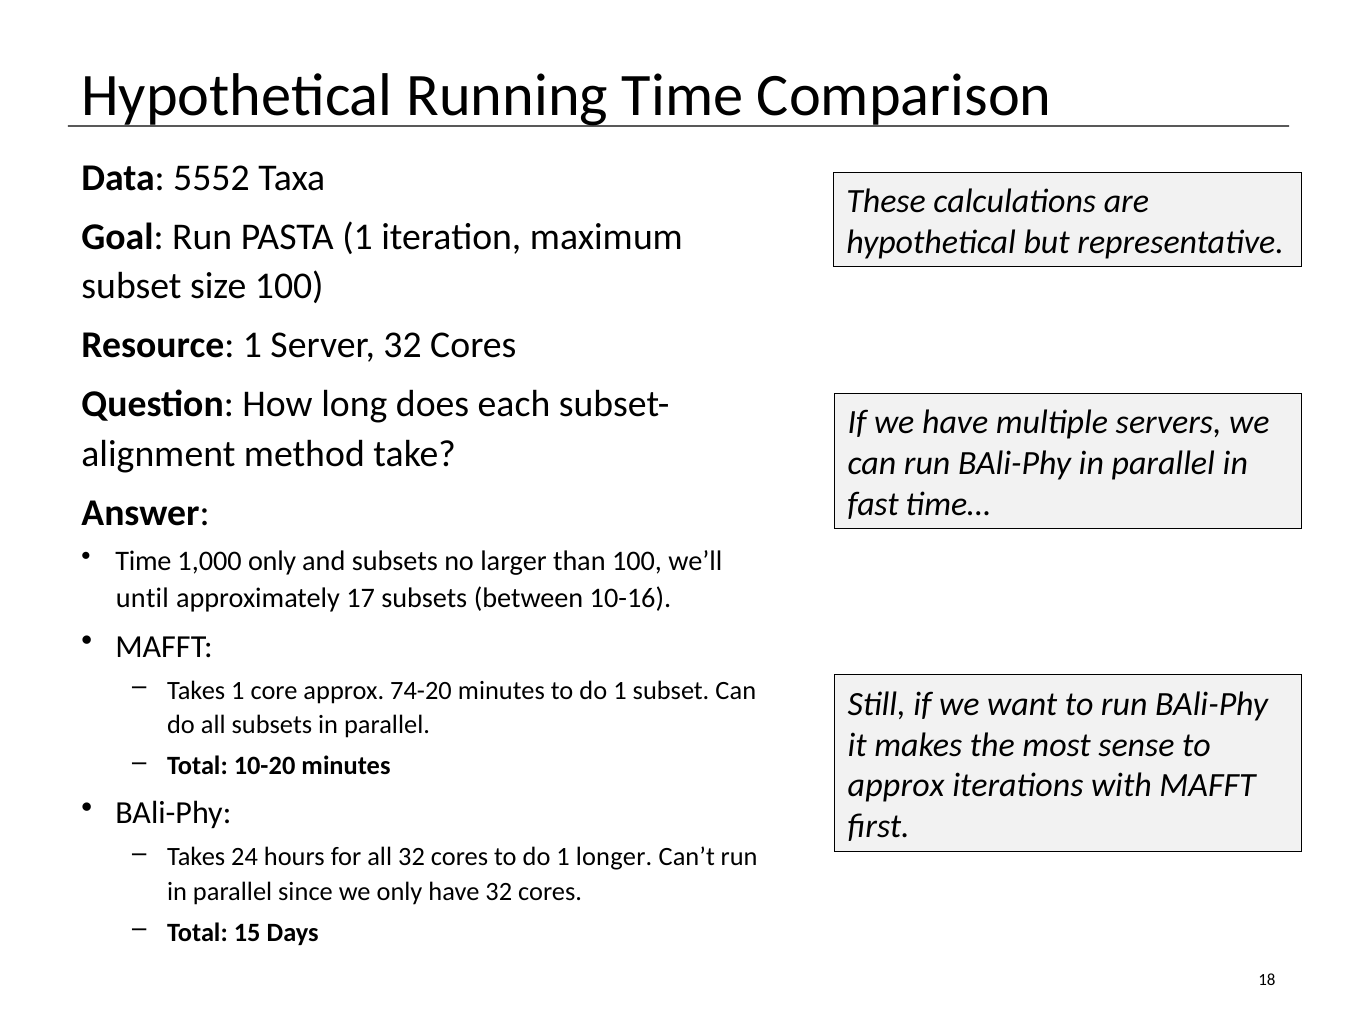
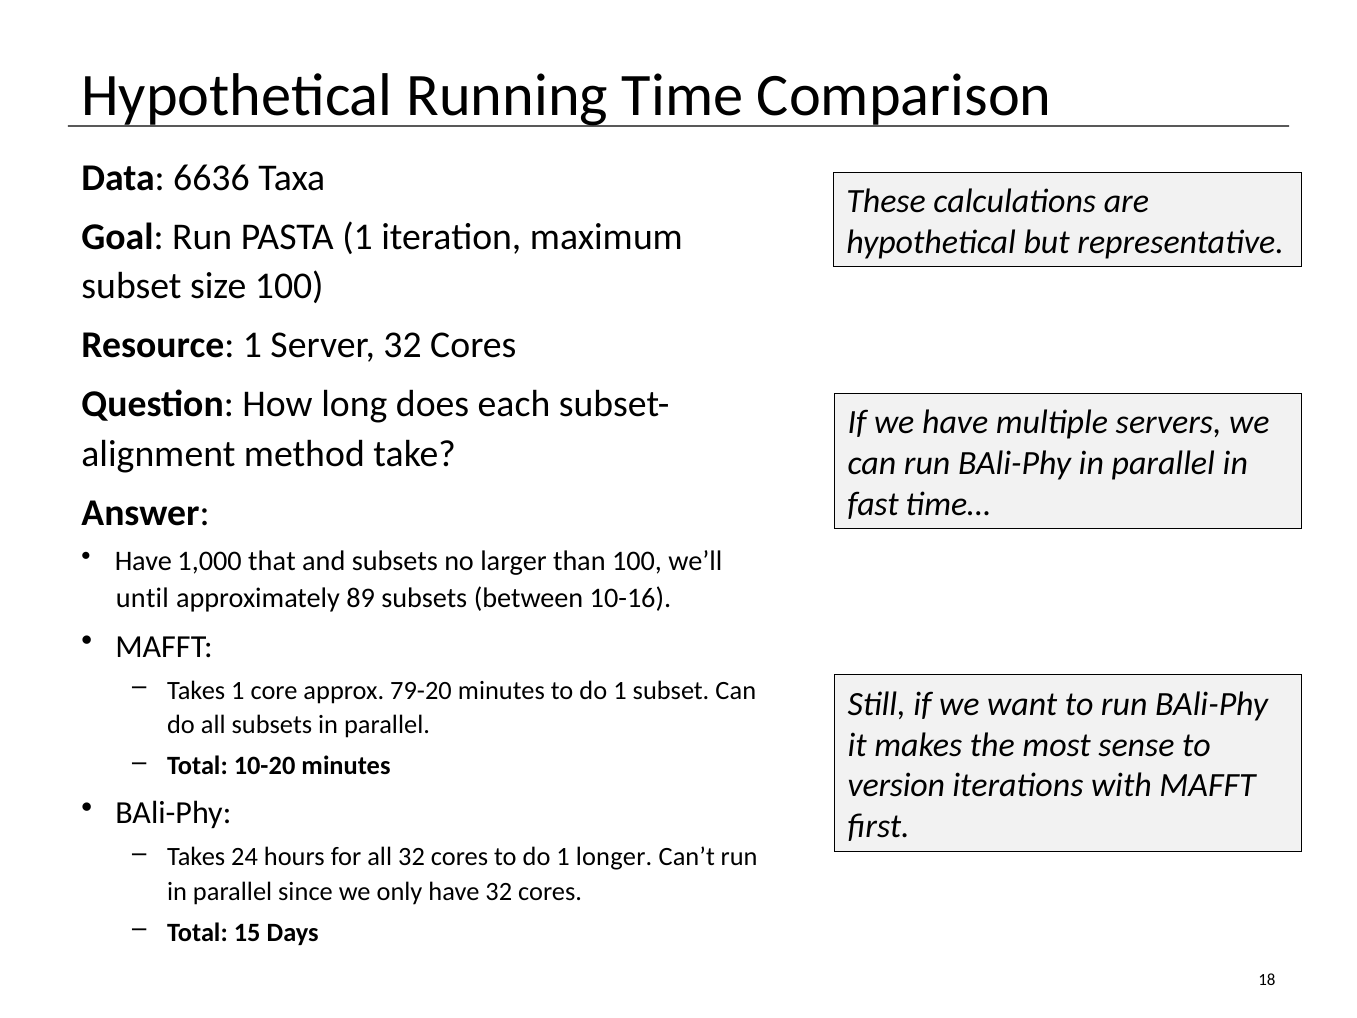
5552: 5552 -> 6636
Time at (143, 561): Time -> Have
1,000 only: only -> that
17: 17 -> 89
74-20: 74-20 -> 79-20
approx at (896, 785): approx -> version
